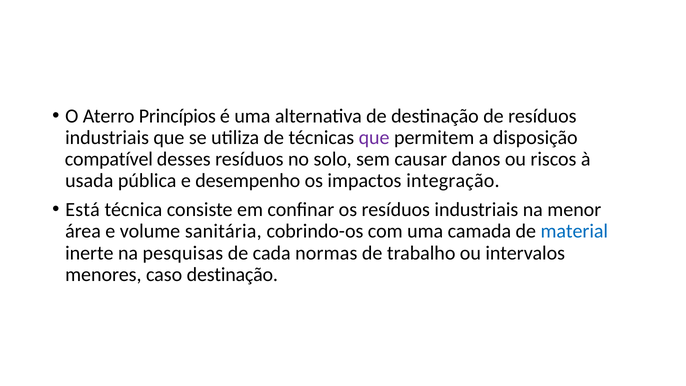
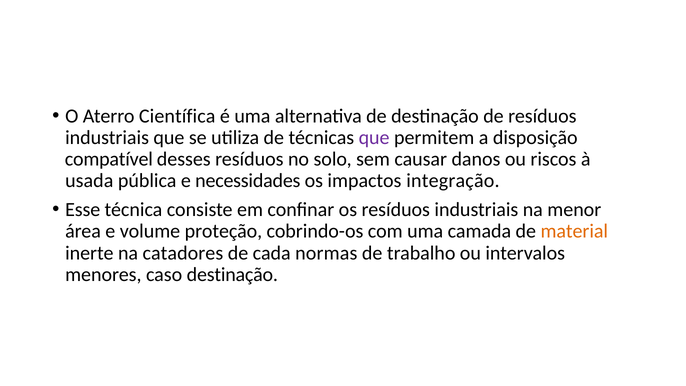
Princípios: Princípios -> Científica
desempenho: desempenho -> necessidades
Está: Está -> Esse
sanitária: sanitária -> proteção
material colour: blue -> orange
pesquisas: pesquisas -> catadores
